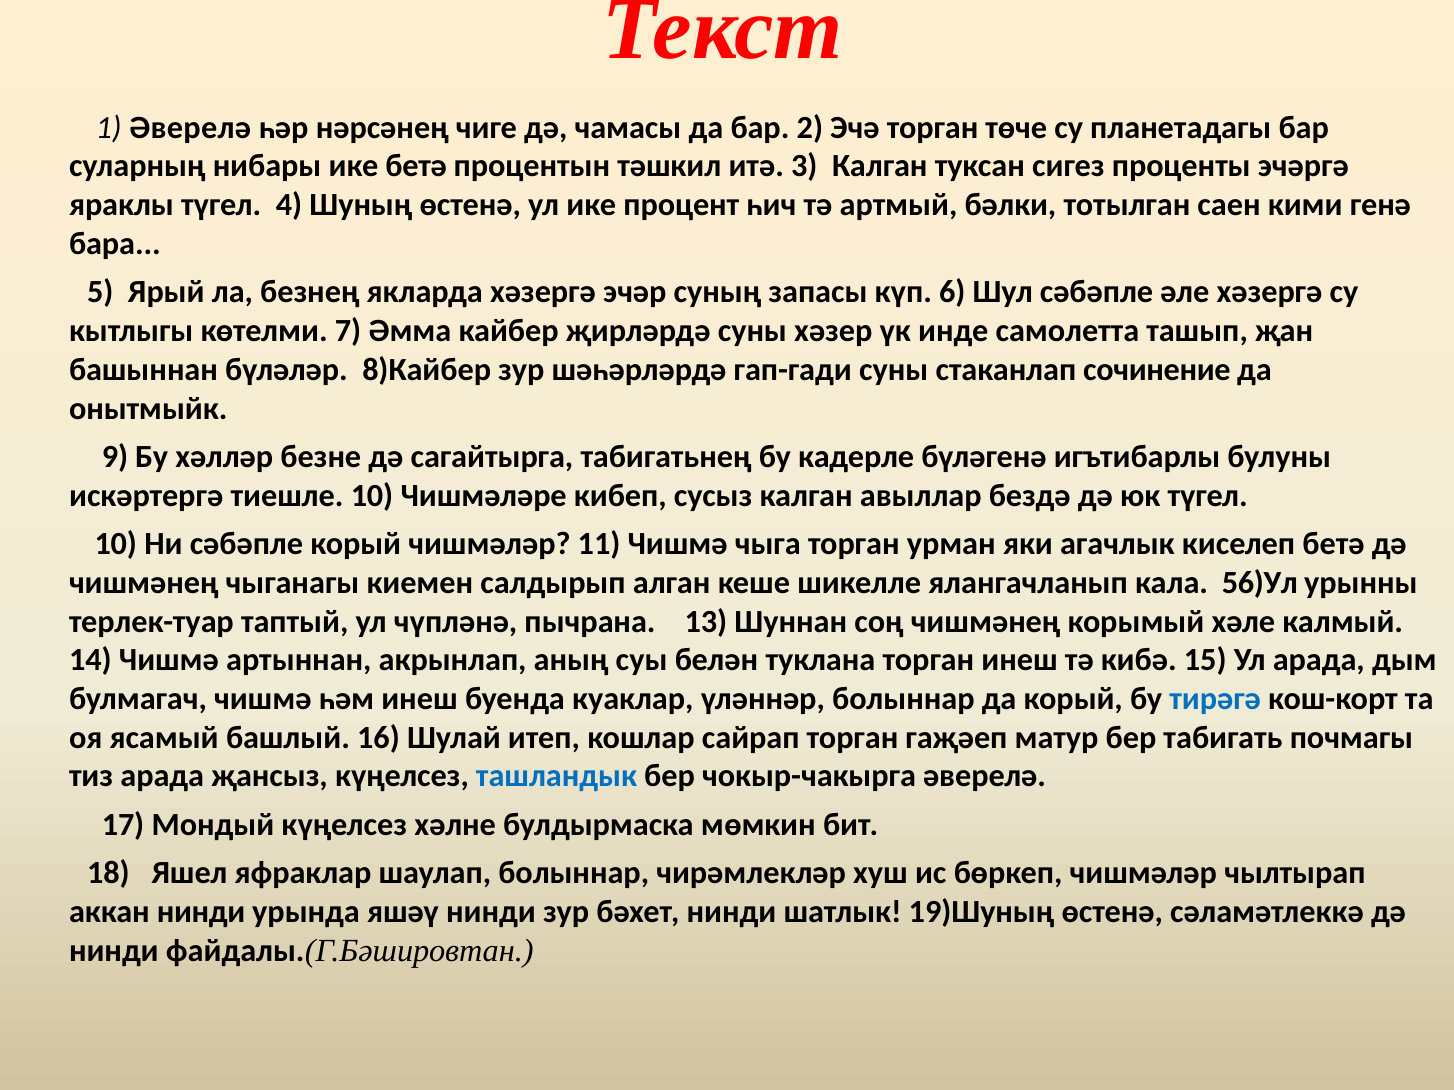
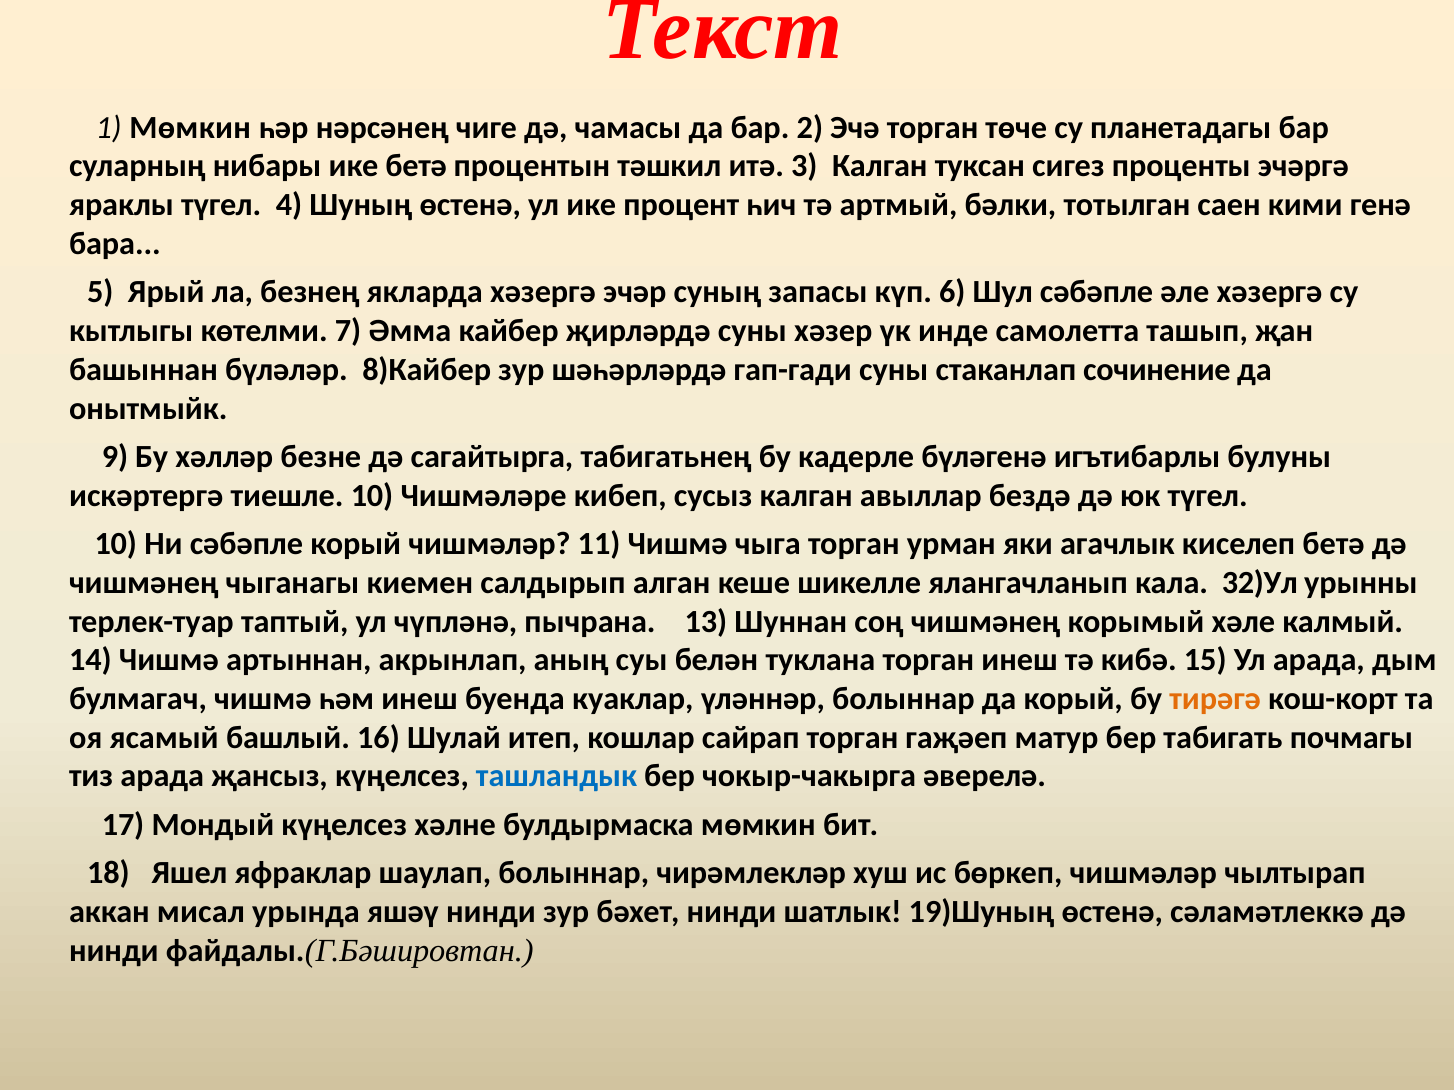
1 Әверелә: Әверелә -> Мөмкин
56)Ул: 56)Ул -> 32)Ул
тирәгә colour: blue -> orange
аккан нинди: нинди -> мисал
